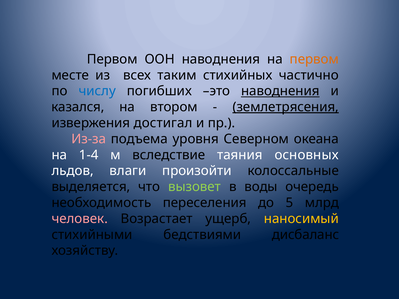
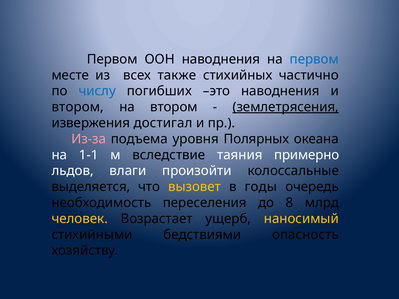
первом at (314, 59) colour: orange -> blue
таким: таким -> также
наводнения at (280, 91) underline: present -> none
казался at (78, 107): казался -> втором
Северном: Северном -> Полярных
1-4: 1-4 -> 1-1
основных: основных -> примерно
вызовет colour: light green -> yellow
воды: воды -> годы
5: 5 -> 8
человек colour: pink -> yellow
дисбаланс: дисбаланс -> опасность
